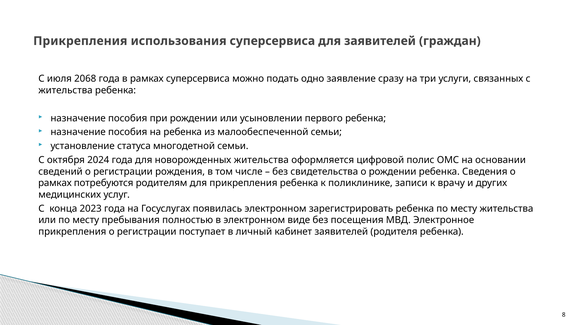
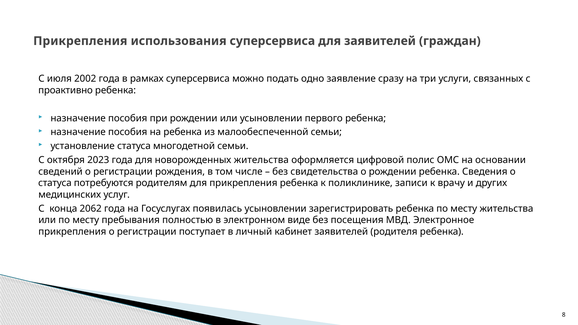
2068: 2068 -> 2002
жительства at (65, 90): жительства -> проактивно
2024: 2024 -> 2023
рамках at (55, 183): рамках -> статуса
2023: 2023 -> 2062
появилась электронном: электронном -> усыновлении
